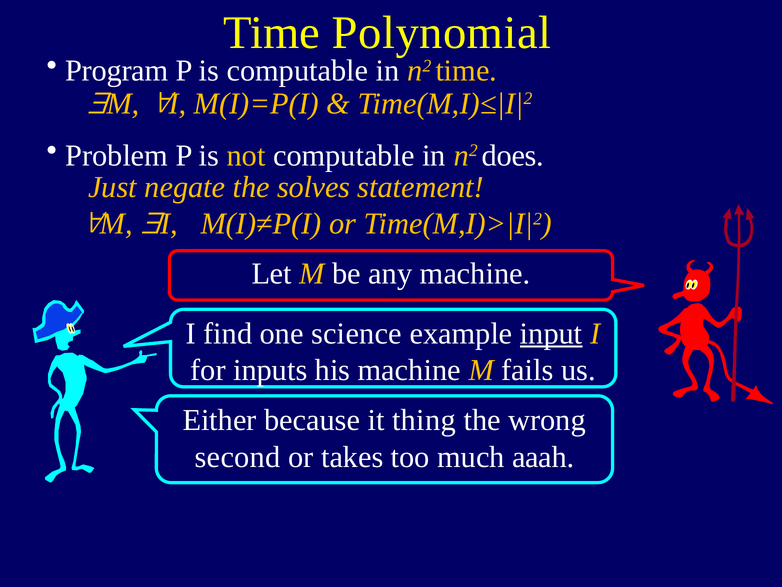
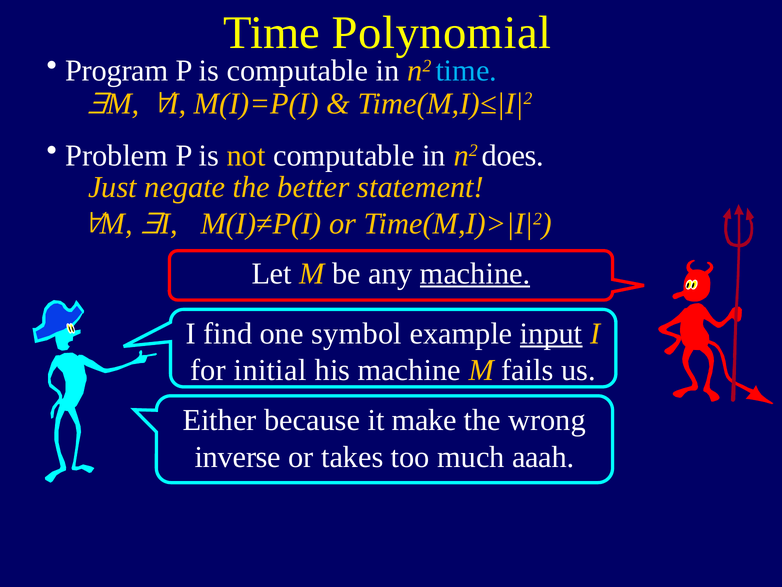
time at (466, 71) colour: yellow -> light blue
solves: solves -> better
machine at (475, 273) underline: none -> present
science: science -> symbol
inputs: inputs -> initial
thing: thing -> make
second: second -> inverse
